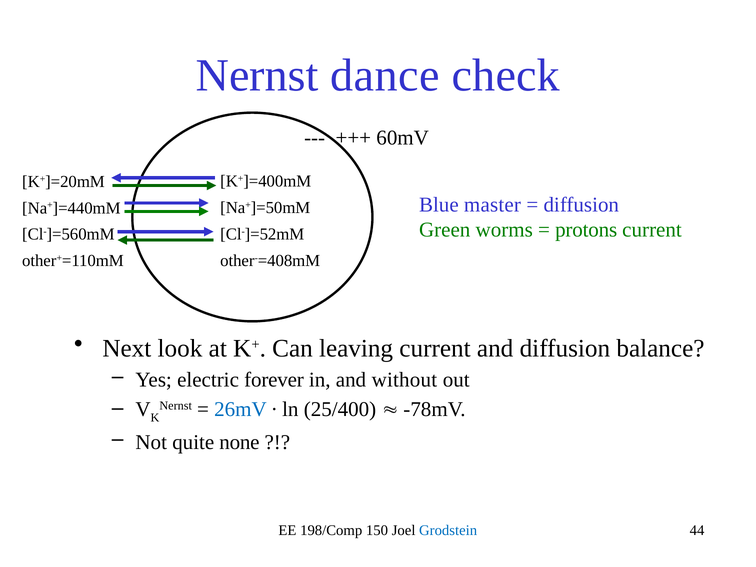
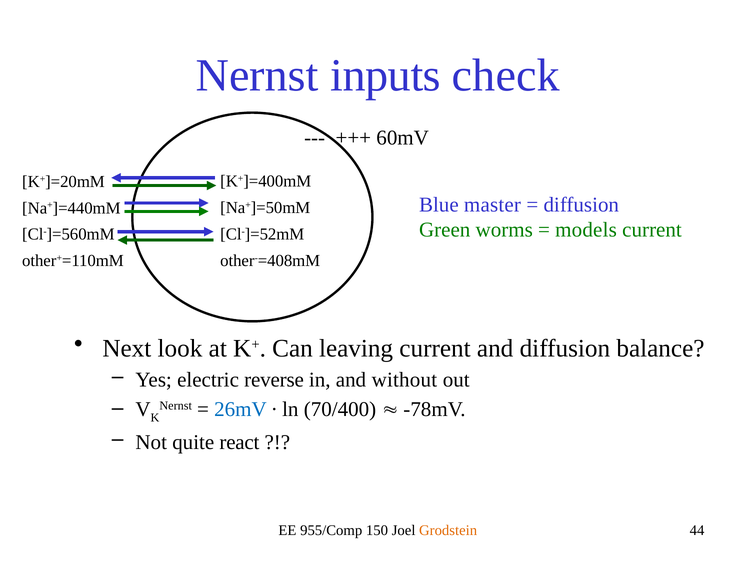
dance: dance -> inputs
protons: protons -> models
forever: forever -> reverse
25/400: 25/400 -> 70/400
none: none -> react
198/Comp: 198/Comp -> 955/Comp
Grodstein colour: blue -> orange
